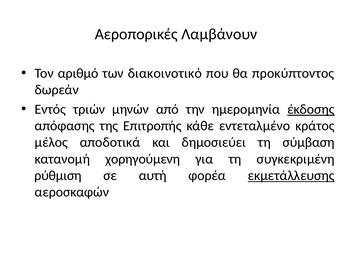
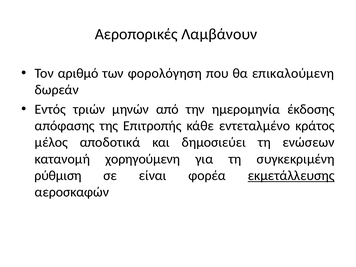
διακοινοτικό: διακοινοτικό -> φορολόγηση
προκύπτοντος: προκύπτοντος -> επικαλούμενη
έκδοσης underline: present -> none
σύμβαση: σύμβαση -> ενώσεων
αυτή: αυτή -> είναι
